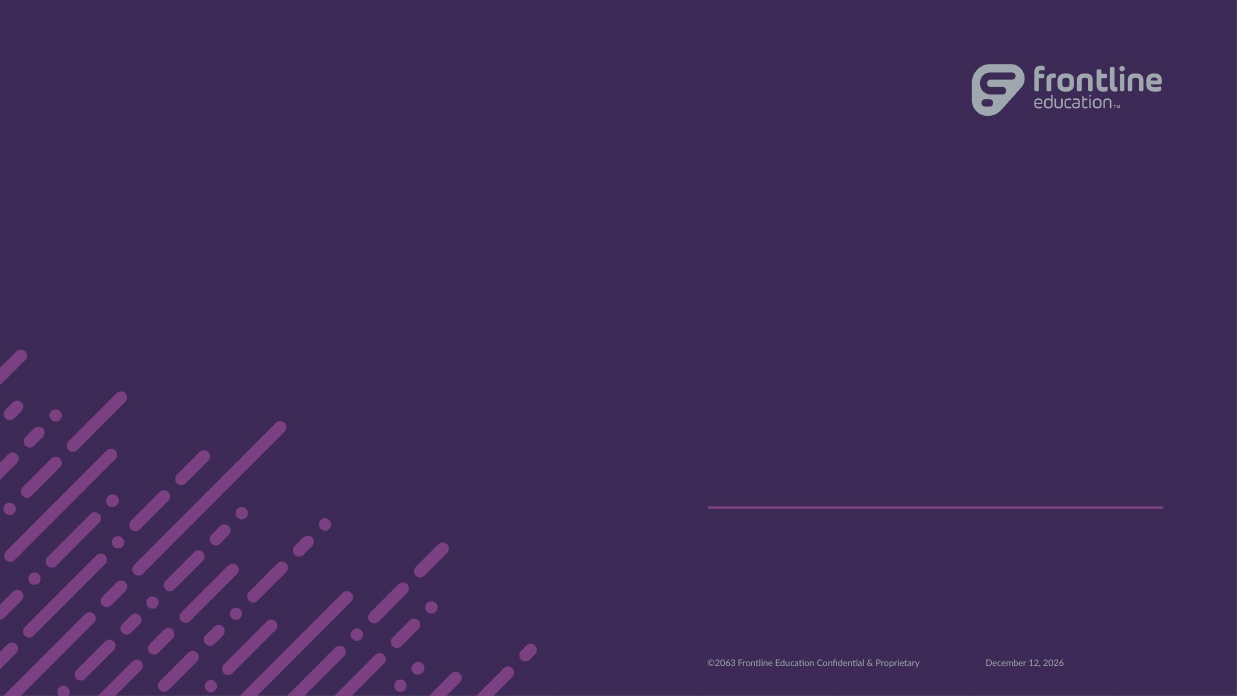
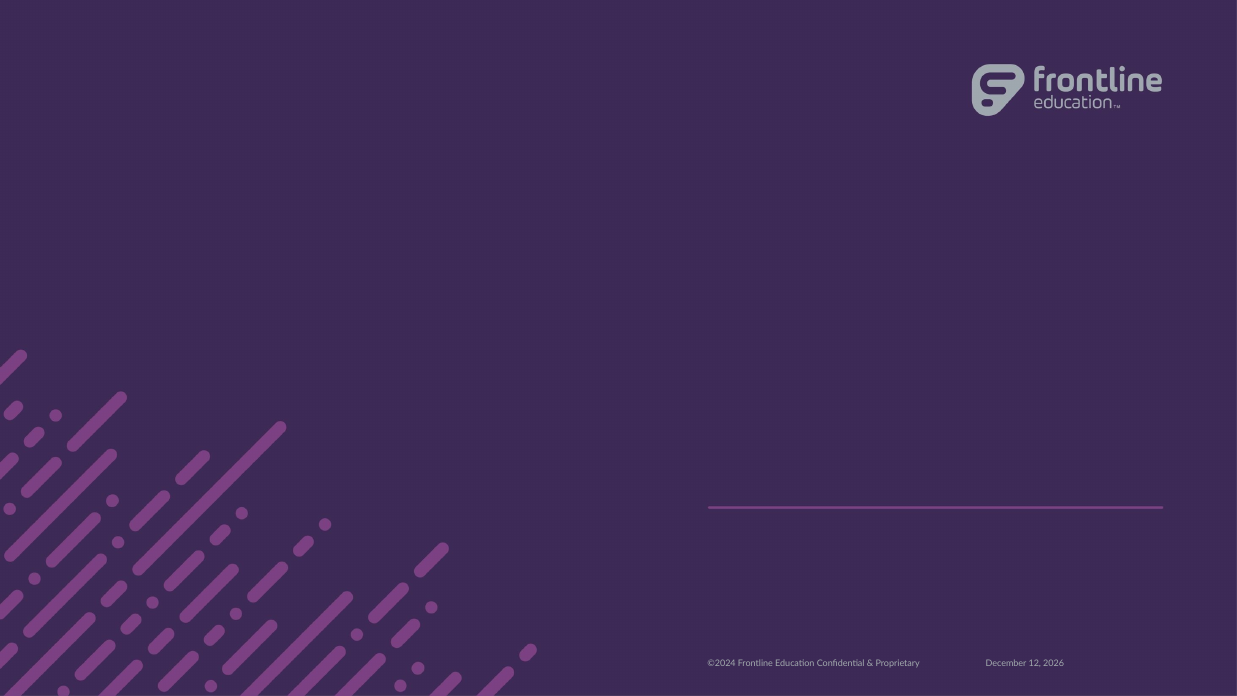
©2063: ©2063 -> ©2024
